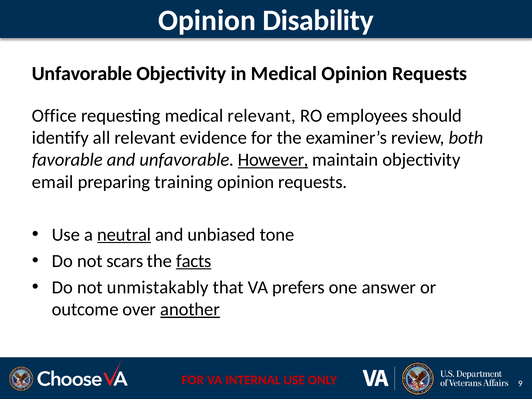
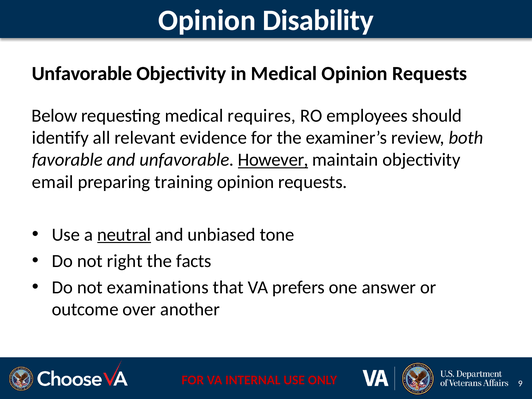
Office: Office -> Below
medical relevant: relevant -> requires
scars: scars -> right
facts underline: present -> none
unmistakably: unmistakably -> examinations
another underline: present -> none
